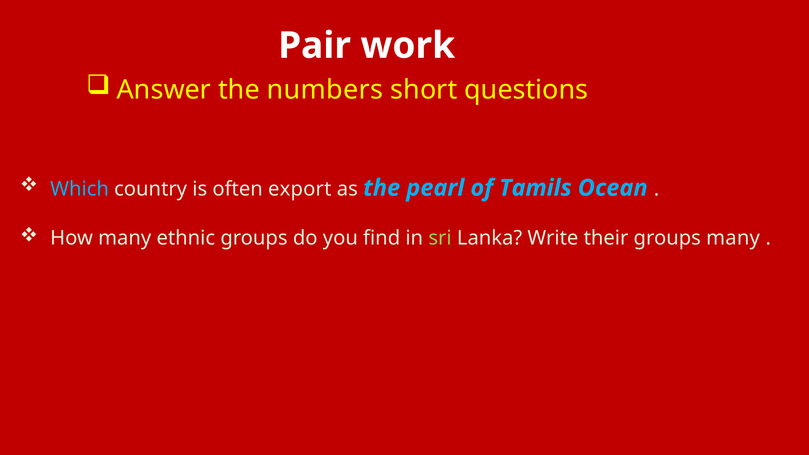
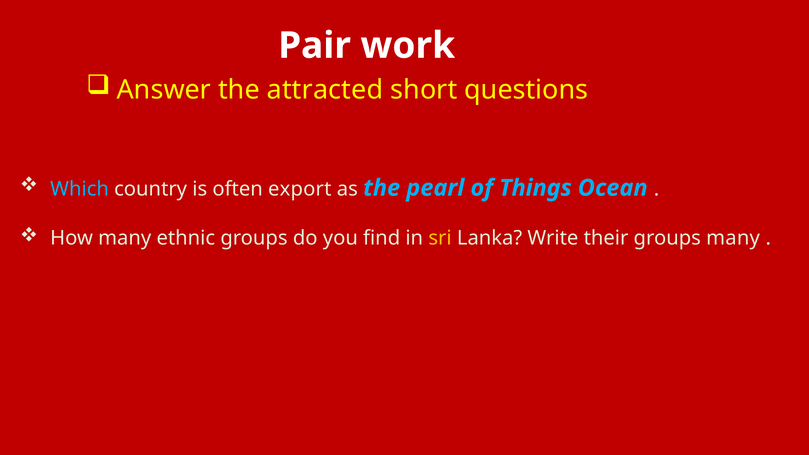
numbers: numbers -> attracted
Tamils: Tamils -> Things
sri colour: light green -> yellow
